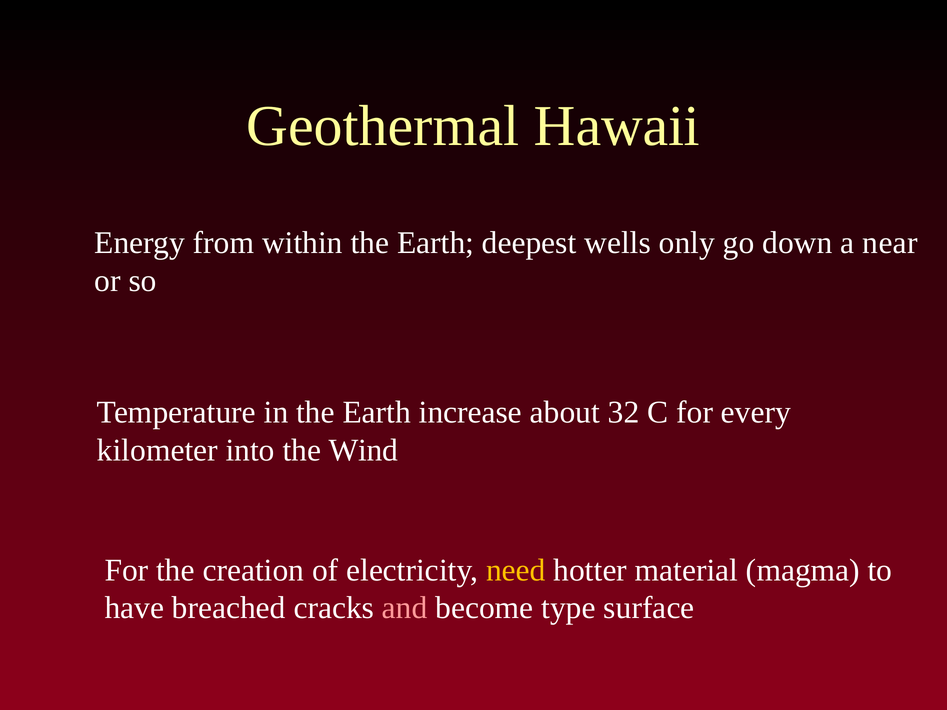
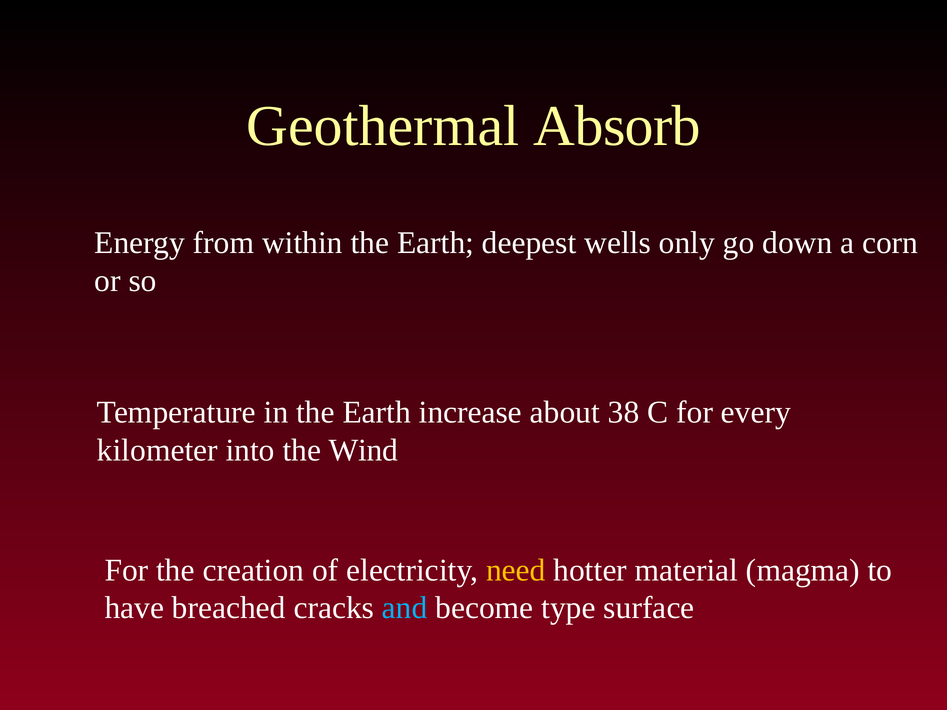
Hawaii: Hawaii -> Absorb
near: near -> corn
32: 32 -> 38
and colour: pink -> light blue
